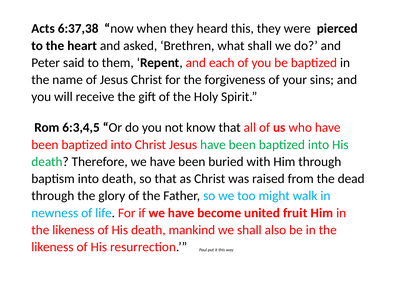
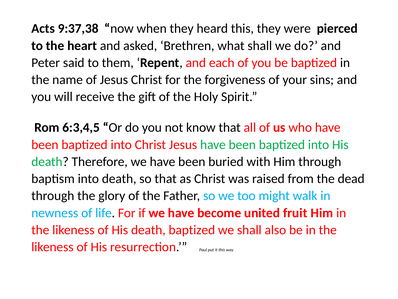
6:37,38: 6:37,38 -> 9:37,38
death mankind: mankind -> baptized
